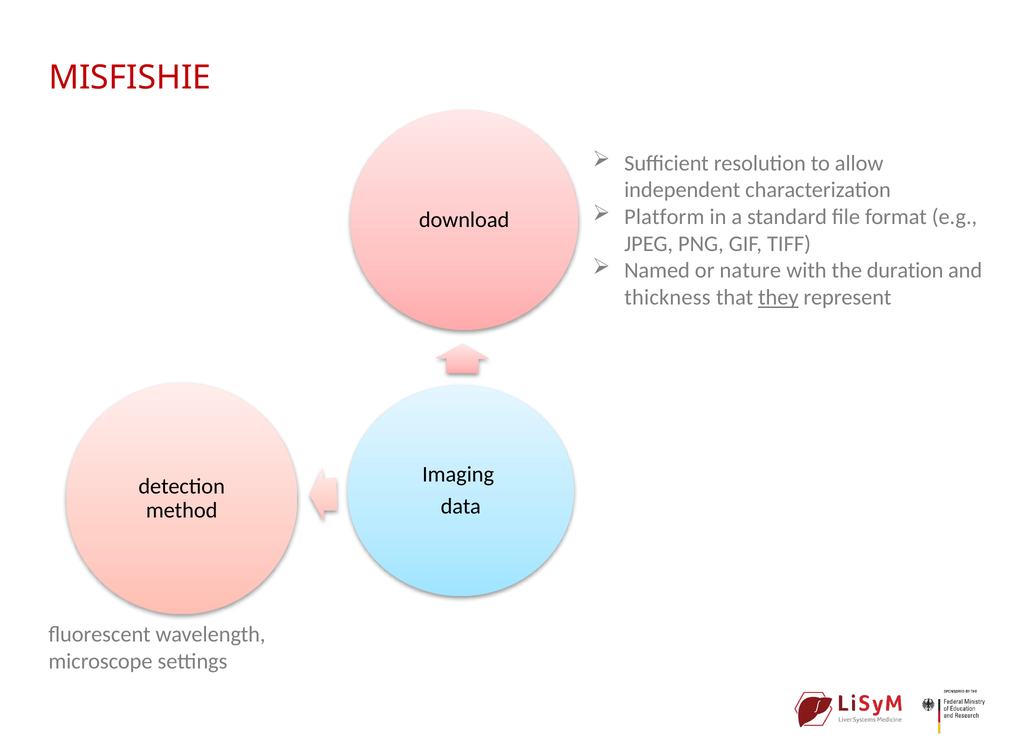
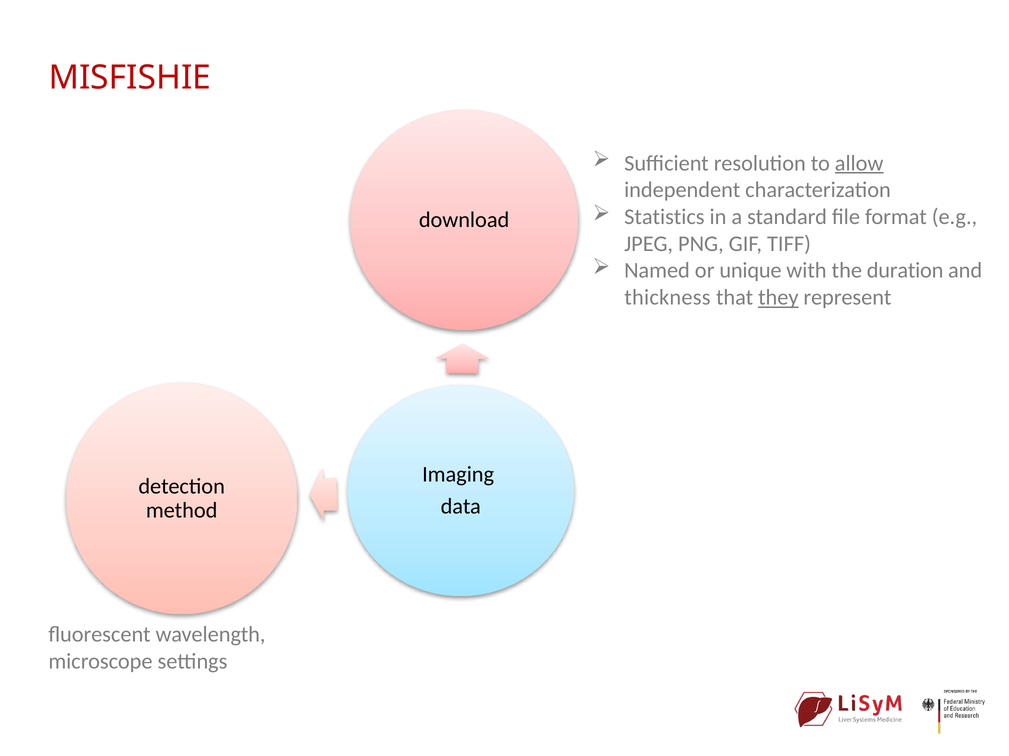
allow underline: none -> present
Platform: Platform -> Statistics
nature: nature -> unique
